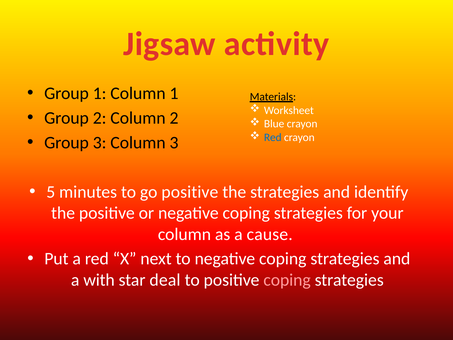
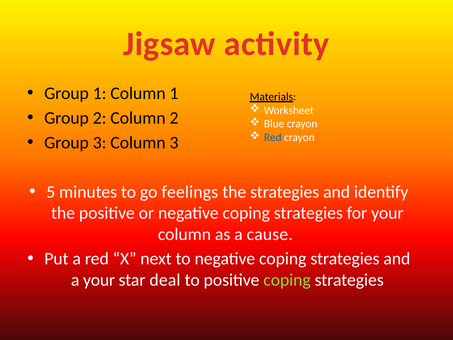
go positive: positive -> feelings
a with: with -> your
coping at (287, 280) colour: pink -> light green
